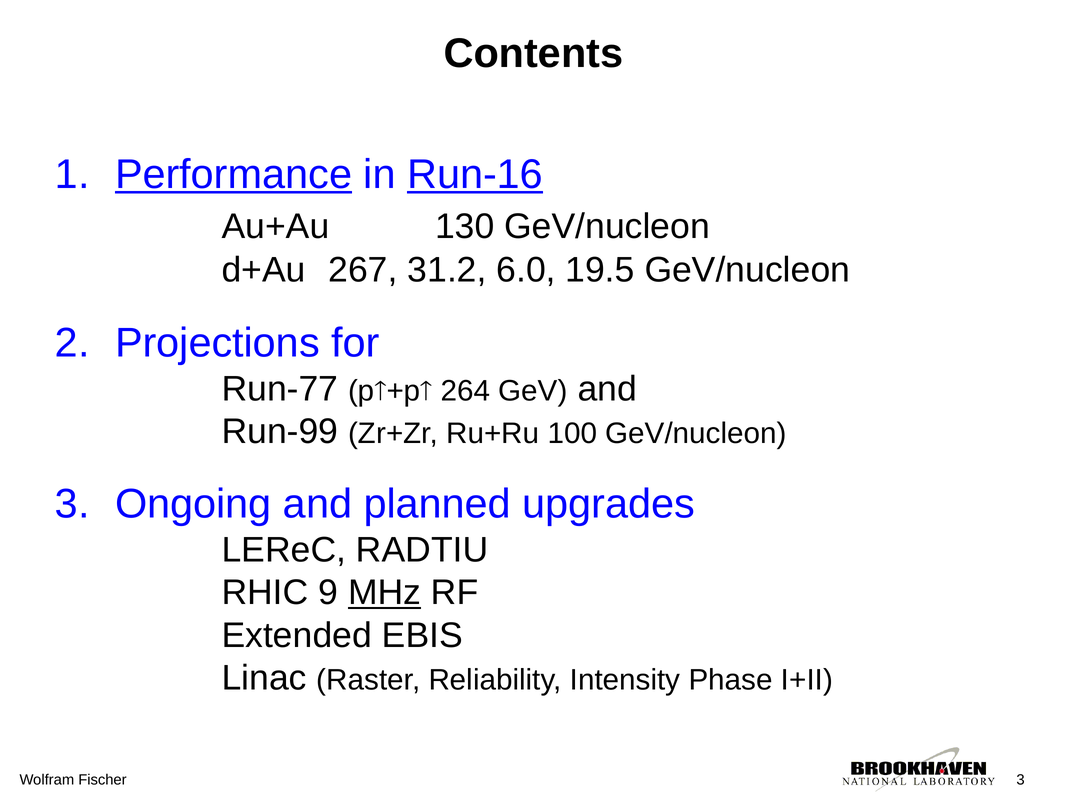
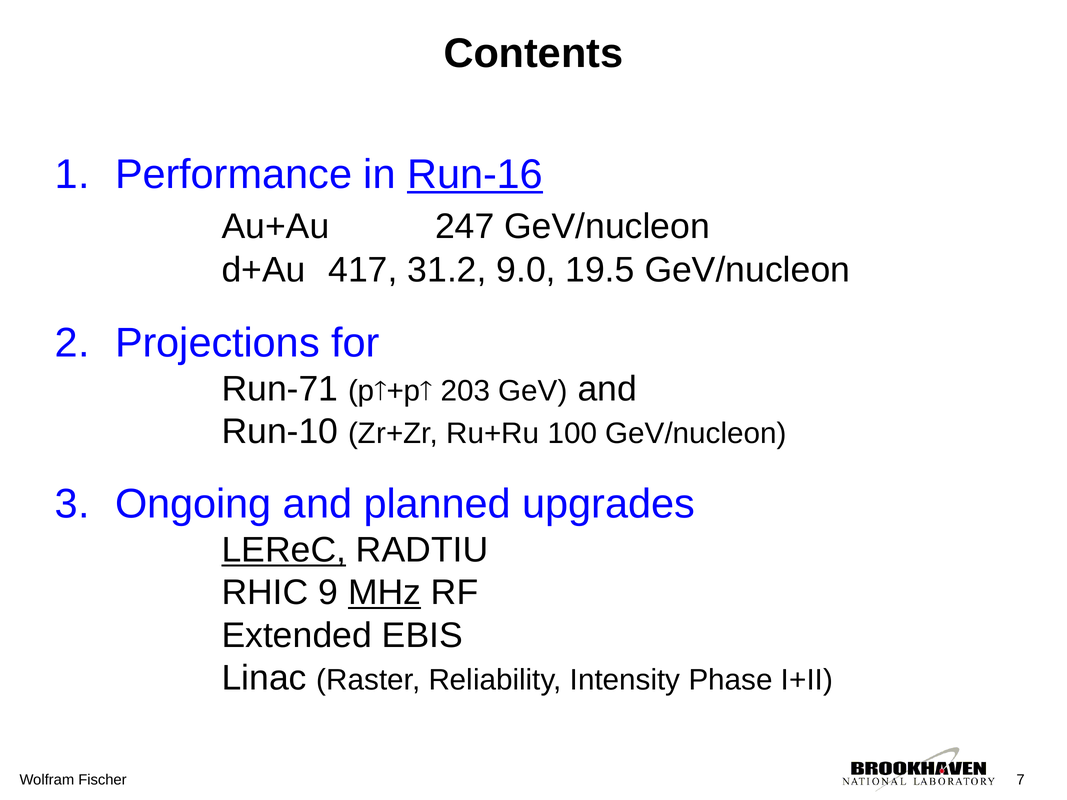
Performance underline: present -> none
130: 130 -> 247
267: 267 -> 417
6.0: 6.0 -> 9.0
Run-77: Run-77 -> Run-71
264: 264 -> 203
Run-99: Run-99 -> Run-10
LEReC underline: none -> present
Fischer 3: 3 -> 7
